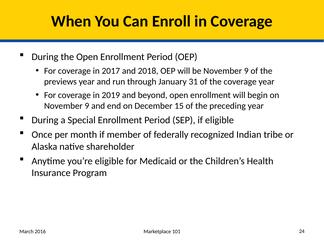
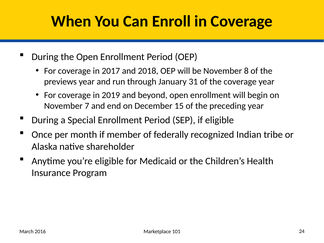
be November 9: 9 -> 8
9 at (87, 106): 9 -> 7
